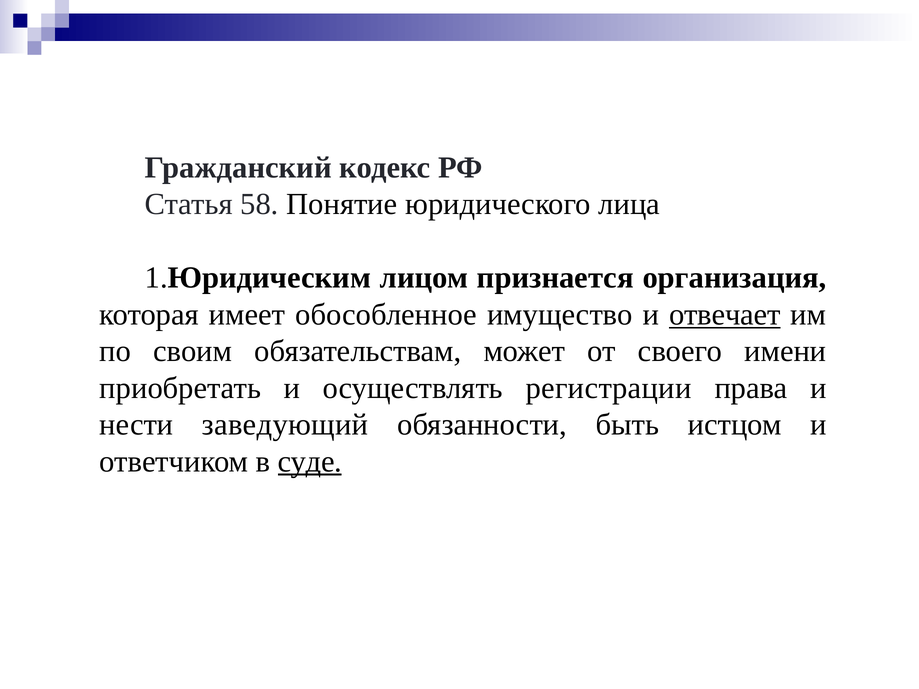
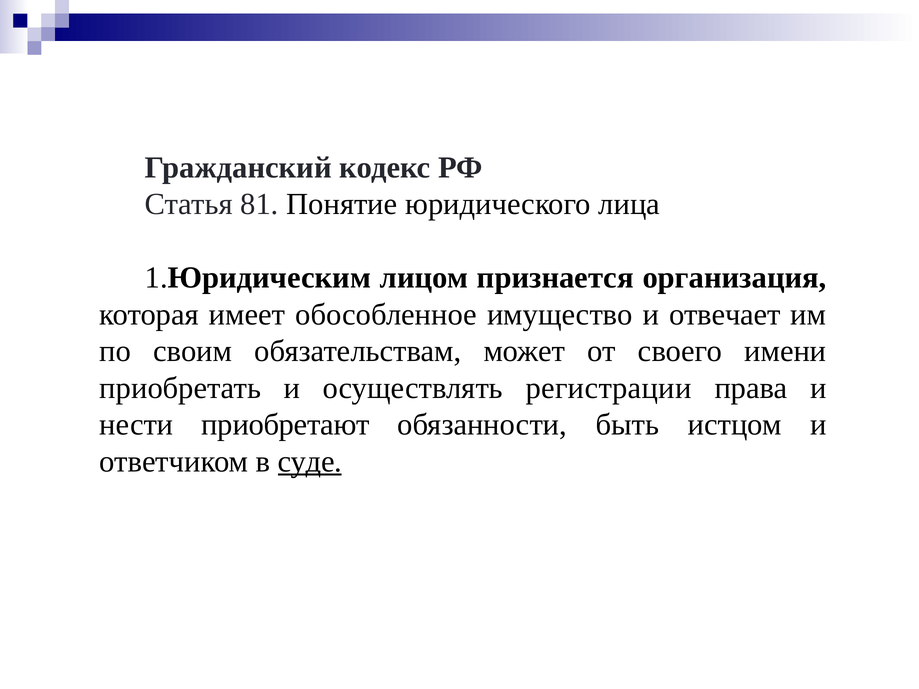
58: 58 -> 81
отвечает underline: present -> none
заведующий: заведующий -> приобретают
